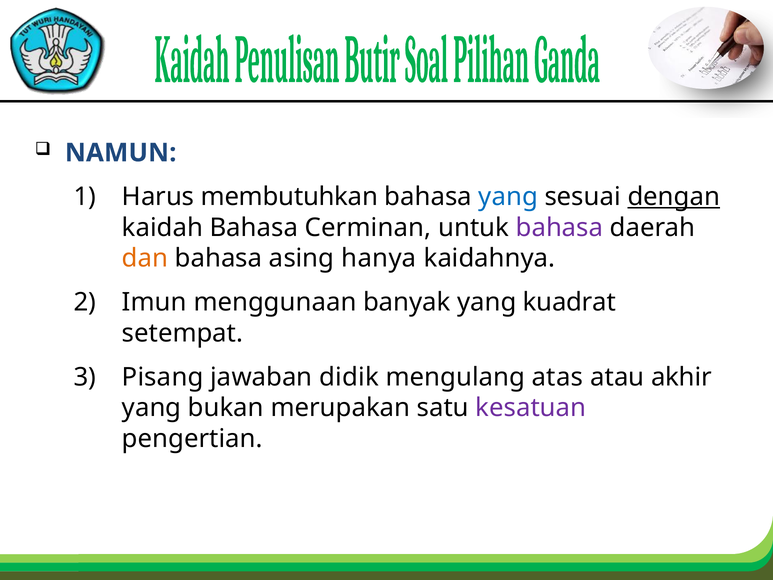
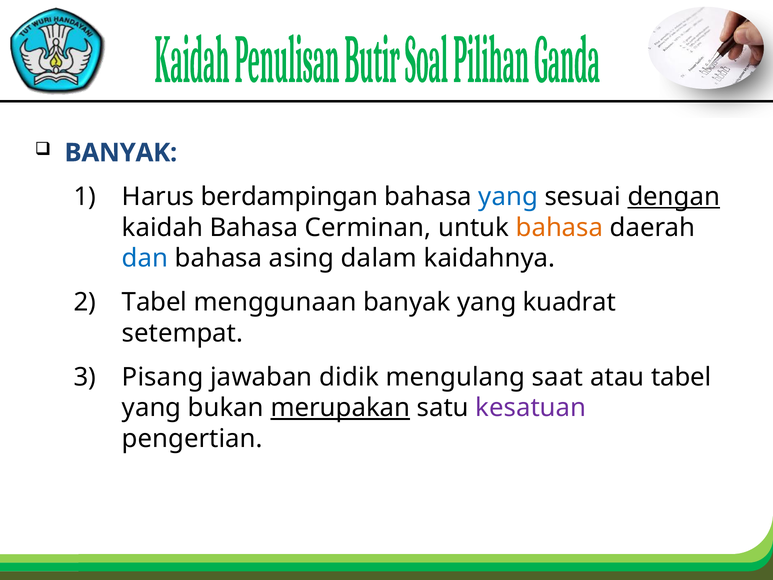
NAMUN at (121, 153): NAMUN -> BANYAK
membutuhkan: membutuhkan -> berdampingan
bahasa at (559, 227) colour: purple -> orange
dan colour: orange -> blue
hanya: hanya -> dalam
Imun at (154, 302): Imun -> Tabel
atas: atas -> saat
atau akhir: akhir -> tabel
merupakan underline: none -> present
